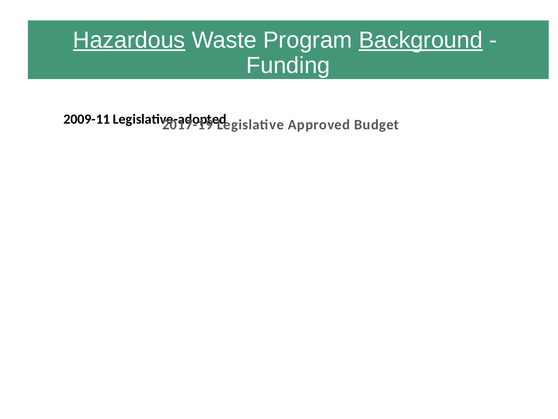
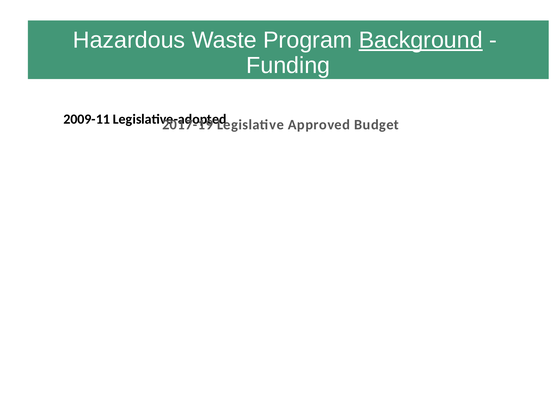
Hazardous underline: present -> none
